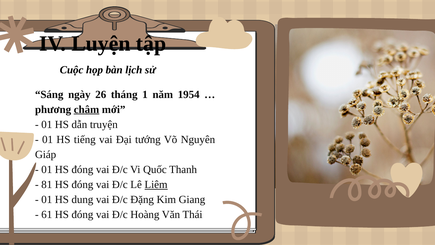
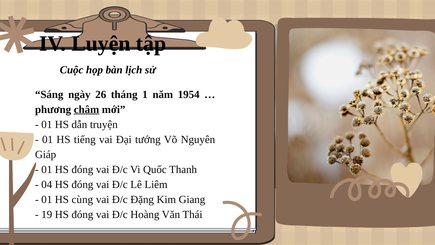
81: 81 -> 04
Liêm underline: present -> none
dung: dung -> cùng
61: 61 -> 19
